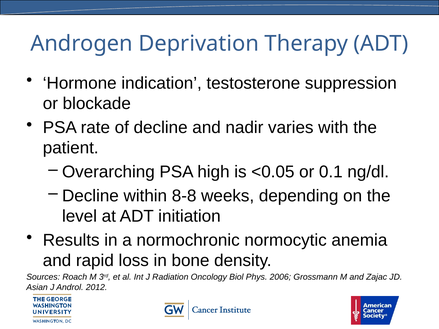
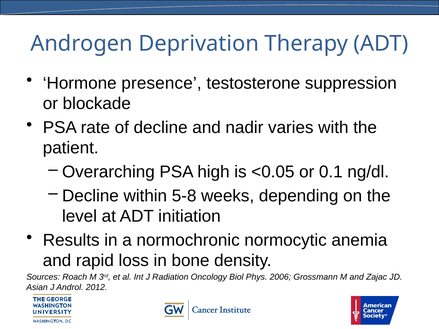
indication: indication -> presence
8-8: 8-8 -> 5-8
